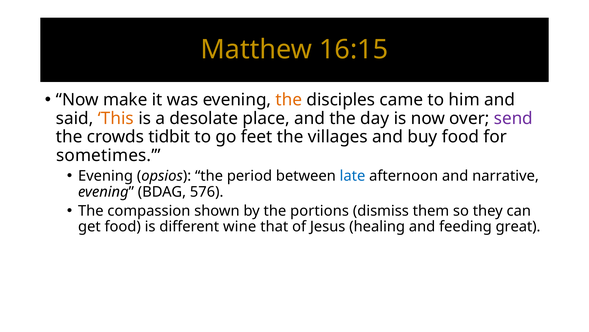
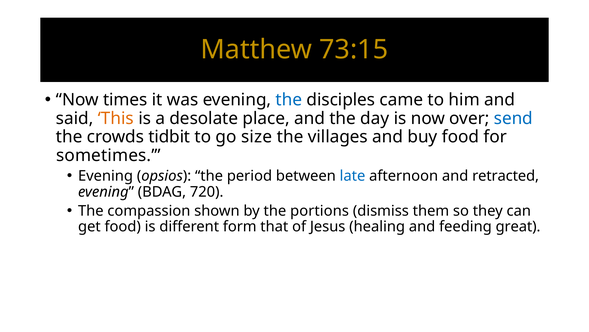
16:15: 16:15 -> 73:15
make: make -> times
the at (289, 100) colour: orange -> blue
send colour: purple -> blue
feet: feet -> size
narrative: narrative -> retracted
576: 576 -> 720
wine: wine -> form
